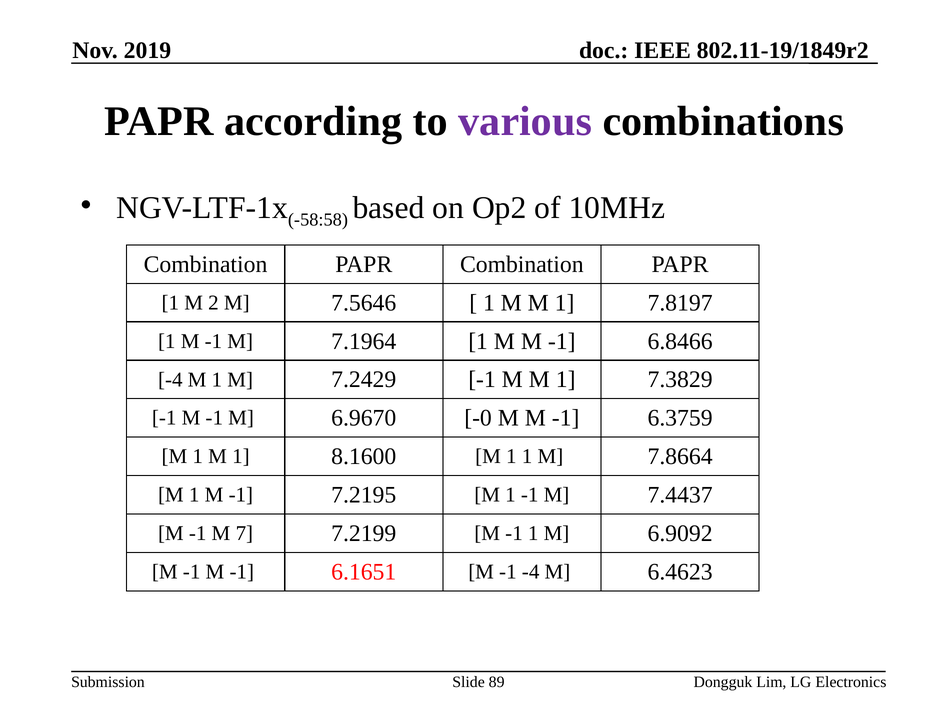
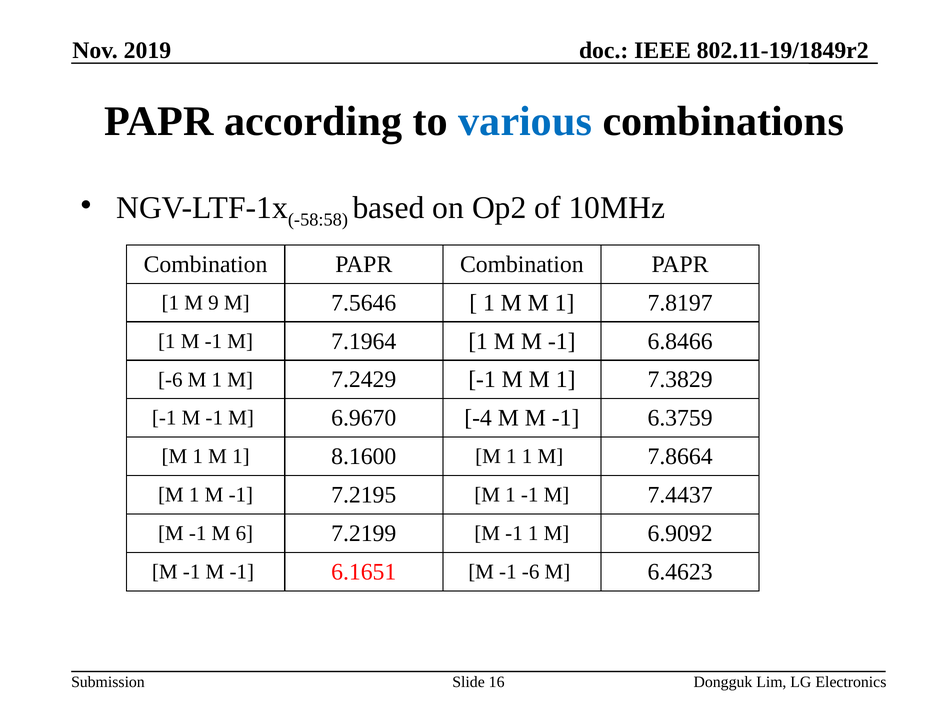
various colour: purple -> blue
2: 2 -> 9
-4 at (170, 380): -4 -> -6
-0: -0 -> -4
7: 7 -> 6
-1 -4: -4 -> -6
89: 89 -> 16
